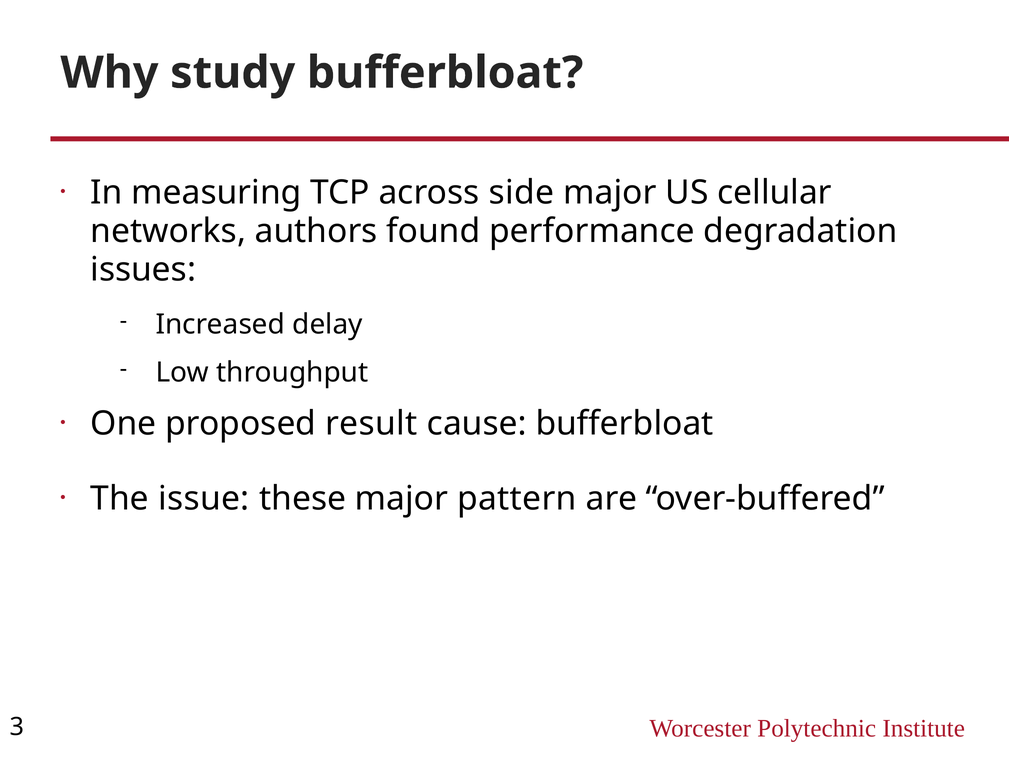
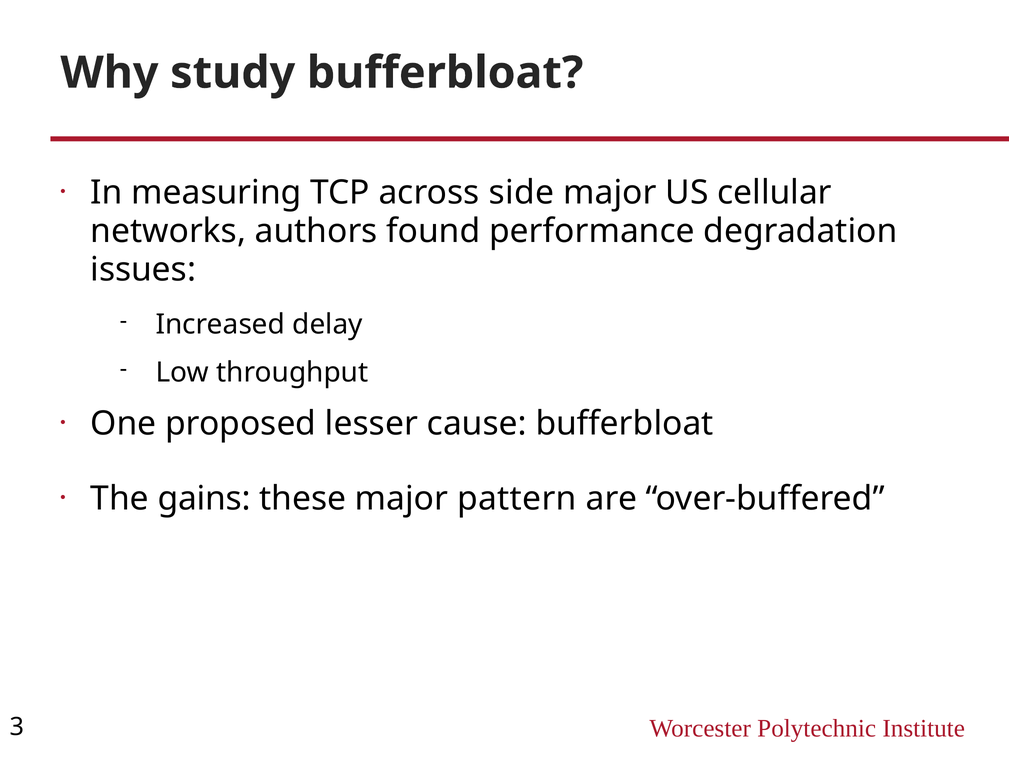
result: result -> lesser
issue: issue -> gains
